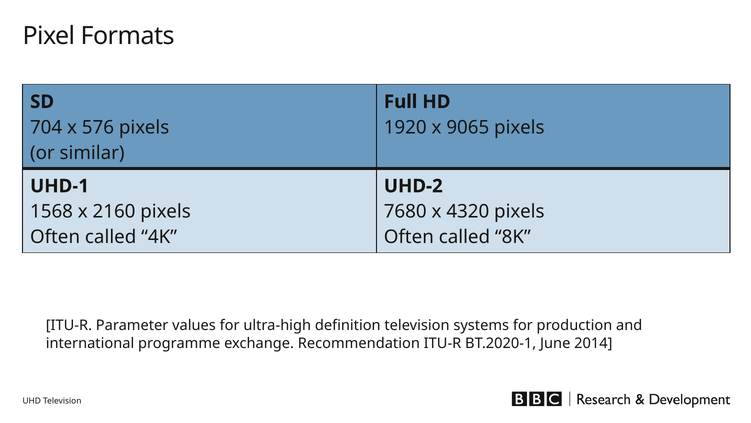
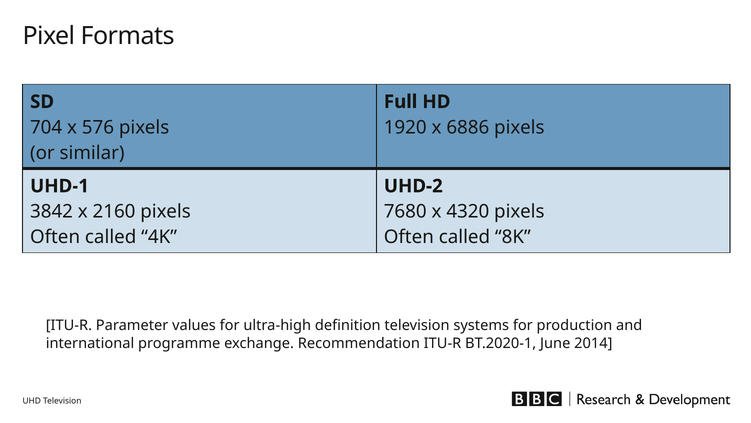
9065: 9065 -> 6886
1568: 1568 -> 3842
